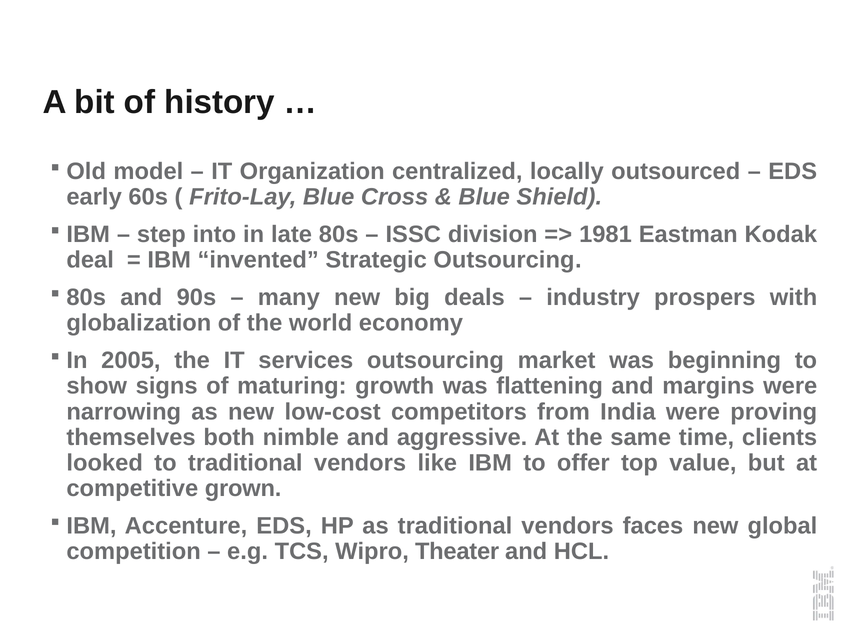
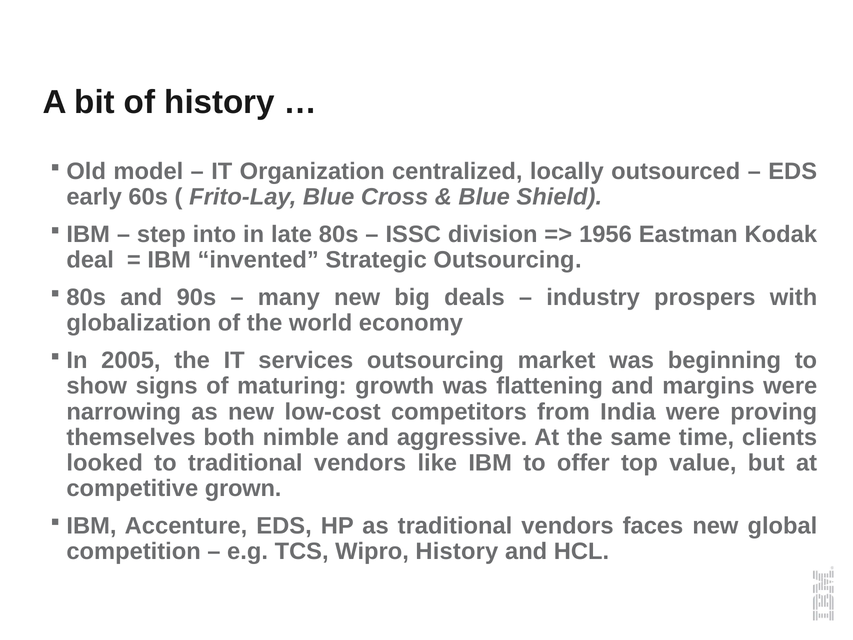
1981: 1981 -> 1956
Wipro Theater: Theater -> History
